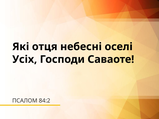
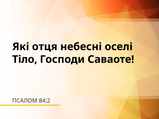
Усіх: Усіх -> Тіло
